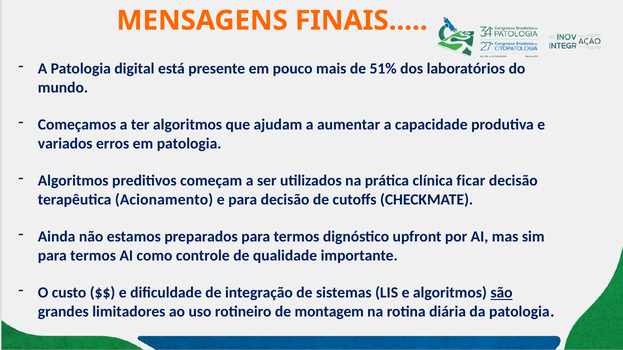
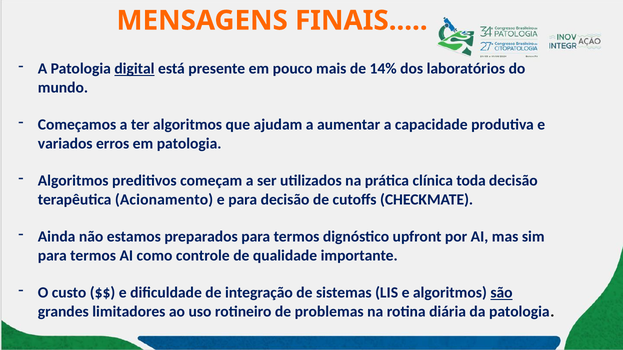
digital underline: none -> present
51%: 51% -> 14%
ficar: ficar -> toda
montagem: montagem -> problemas
